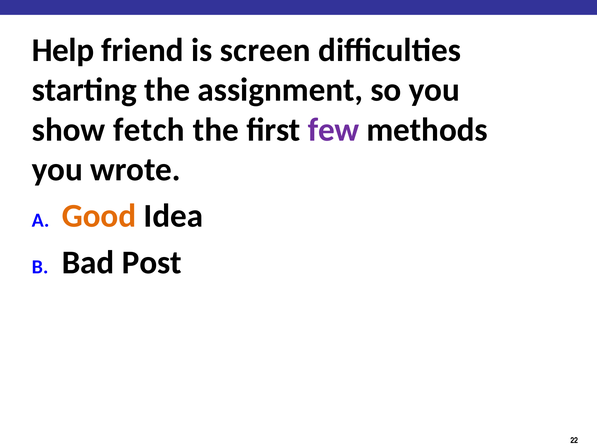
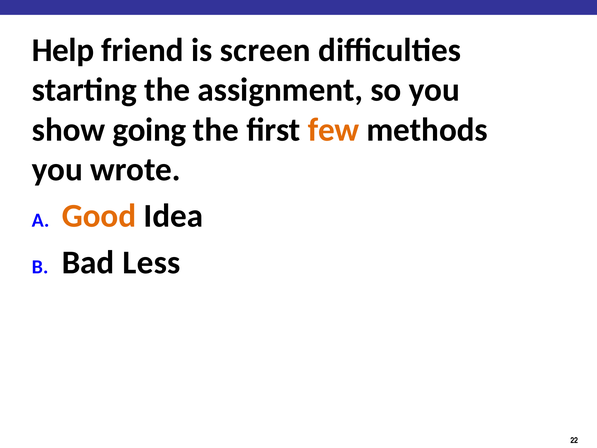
fetch: fetch -> going
few colour: purple -> orange
Post: Post -> Less
